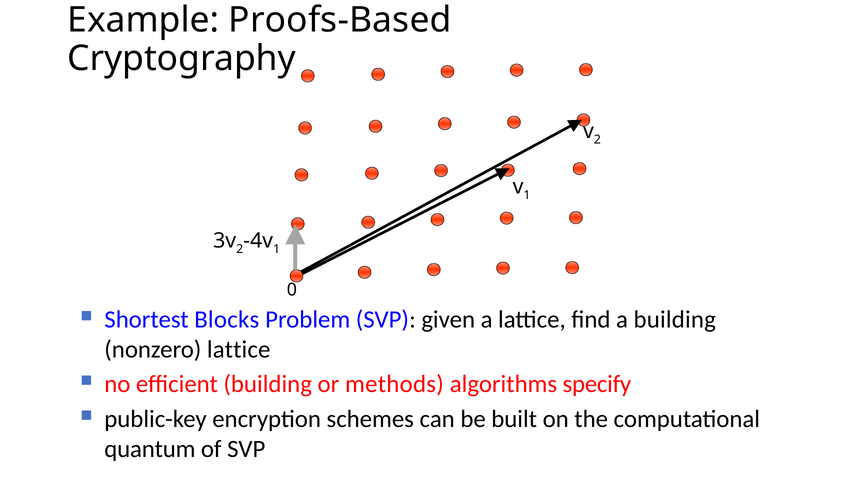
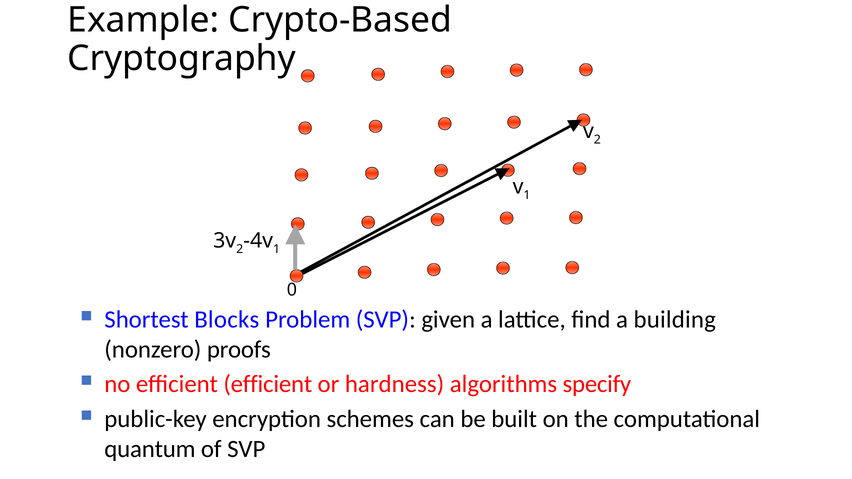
Proofs-Based: Proofs-Based -> Crypto-Based
nonzero lattice: lattice -> proofs
efficient building: building -> efficient
methods: methods -> hardness
